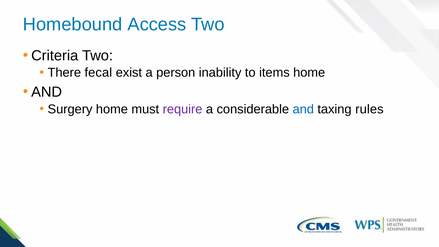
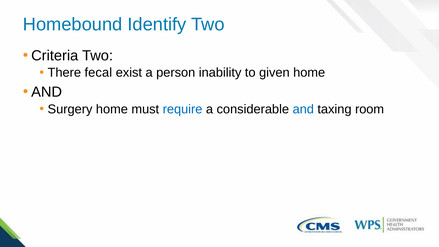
Access: Access -> Identify
items: items -> given
require colour: purple -> blue
rules: rules -> room
